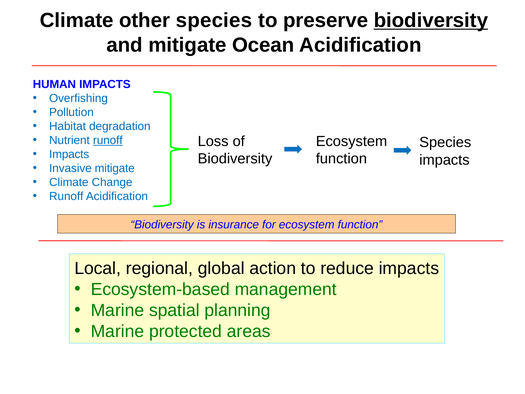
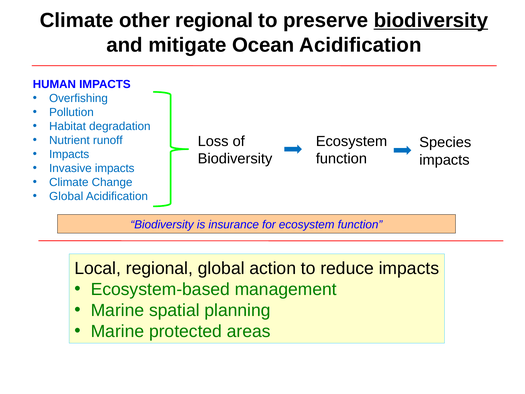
other species: species -> regional
runoff at (108, 140) underline: present -> none
Invasive mitigate: mitigate -> impacts
Runoff at (66, 196): Runoff -> Global
